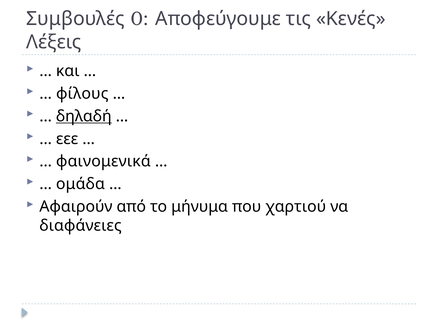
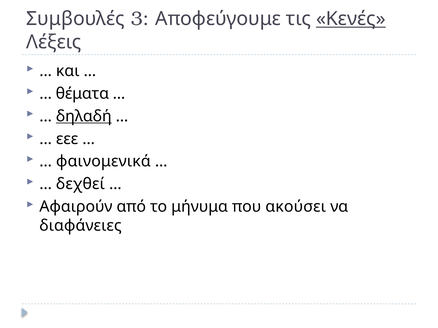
0: 0 -> 3
Κενές underline: none -> present
φίλους: φίλους -> θέματα
ομάδα: ομάδα -> δεχθεί
χαρτιού: χαρτιού -> ακούσει
